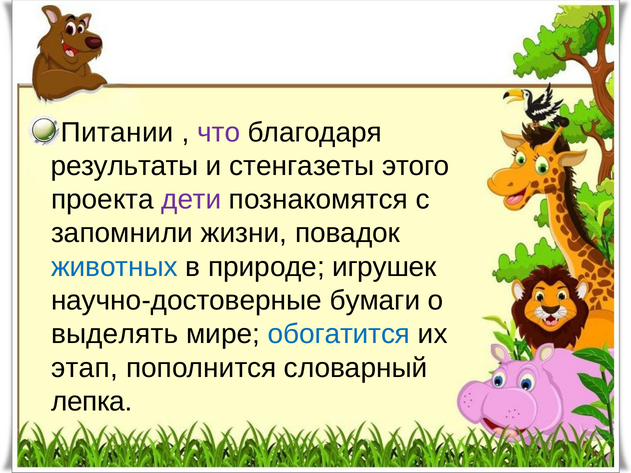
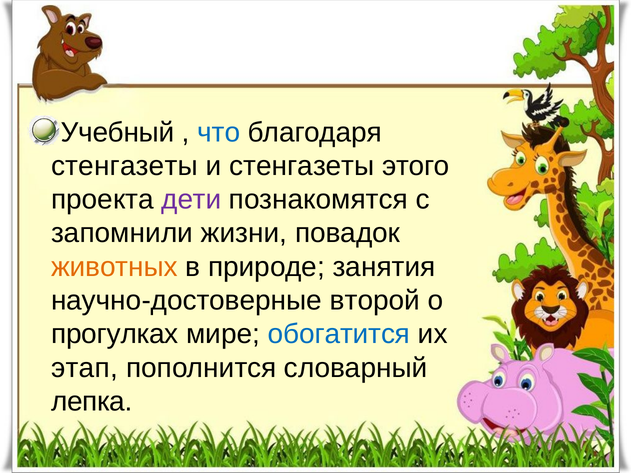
Питании: Питании -> Учебный
что colour: purple -> blue
результаты at (125, 166): результаты -> стенгазеты
животных colour: blue -> orange
игрушек: игрушек -> занятия
бумаги: бумаги -> второй
выделять: выделять -> прогулках
